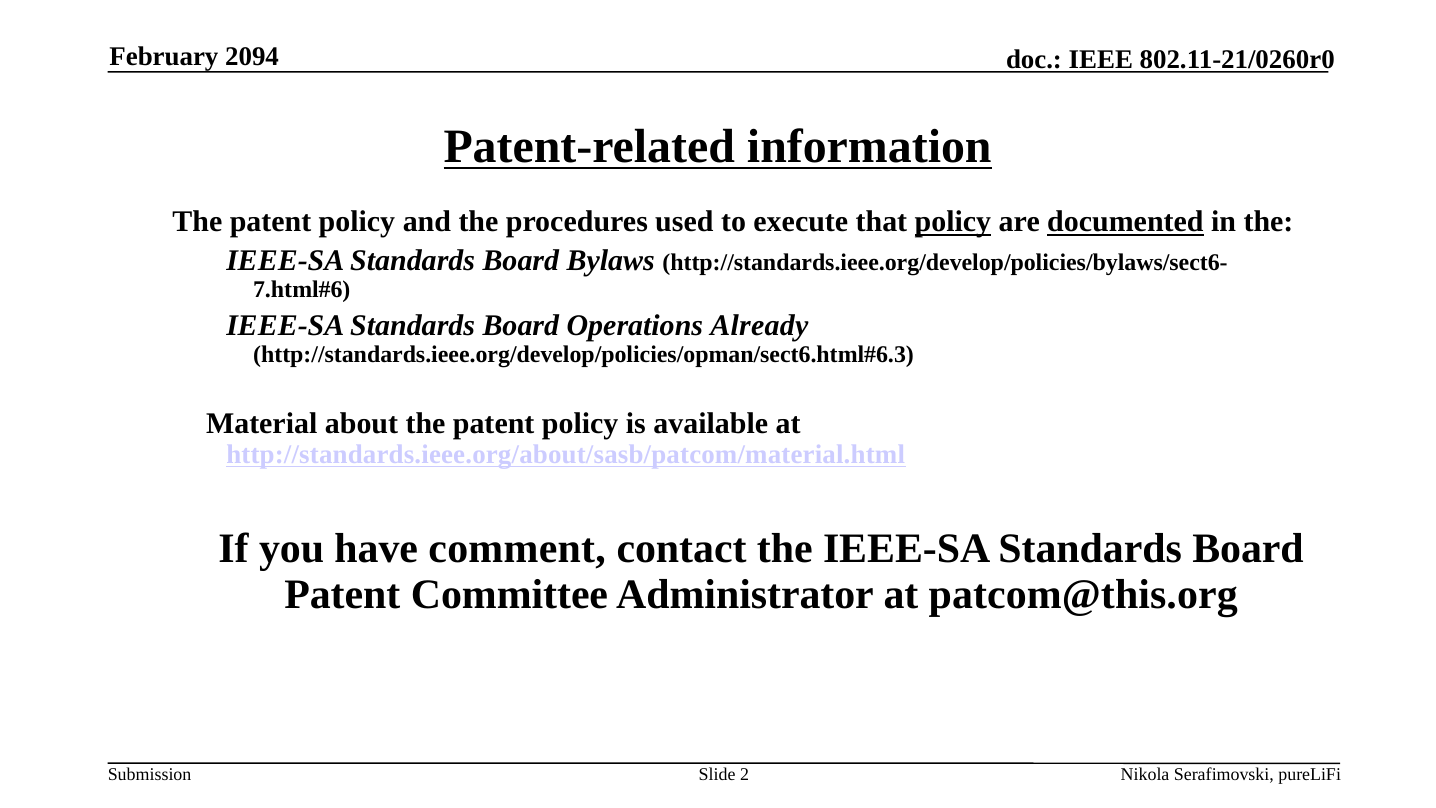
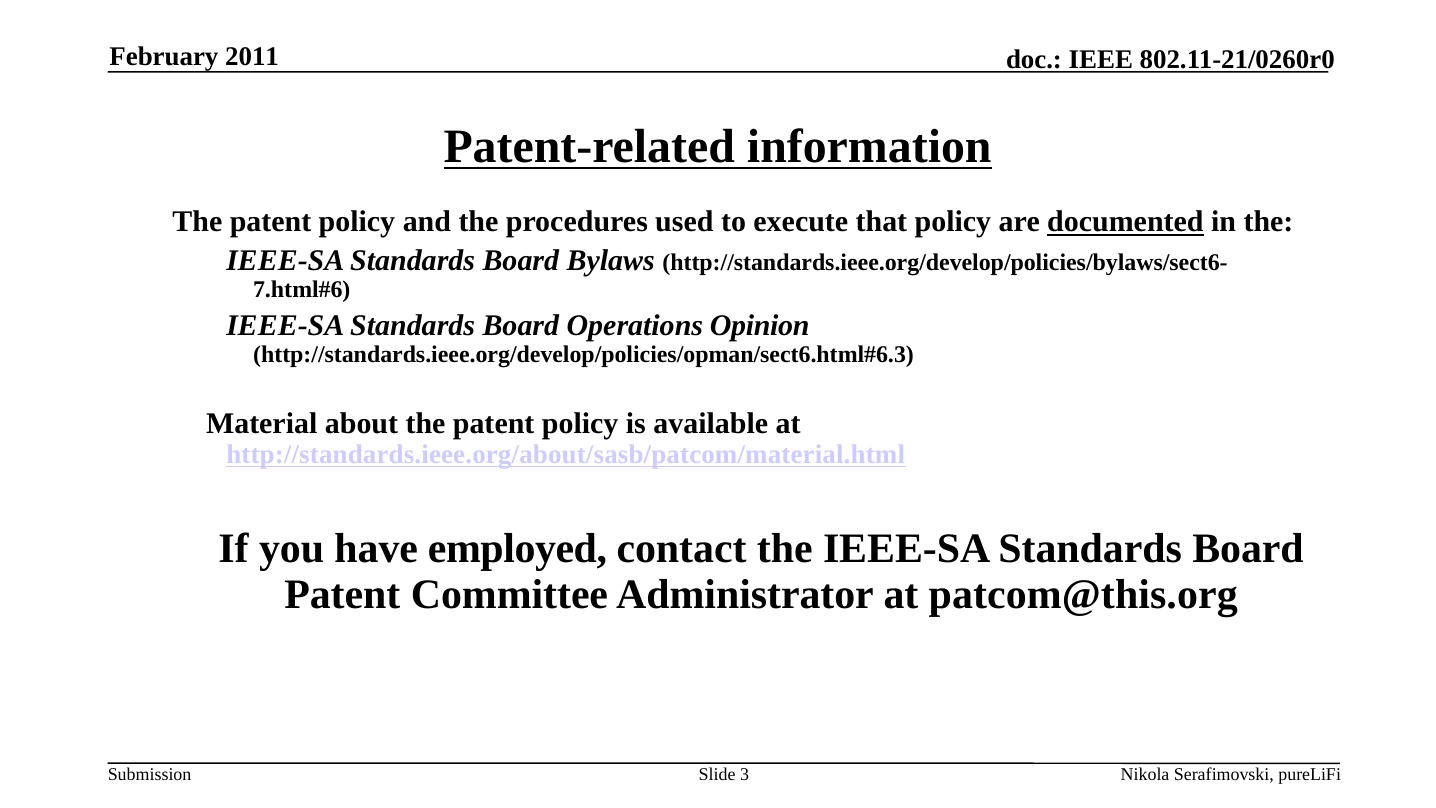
2094: 2094 -> 2011
policy at (953, 222) underline: present -> none
Already: Already -> Opinion
comment: comment -> employed
2: 2 -> 3
